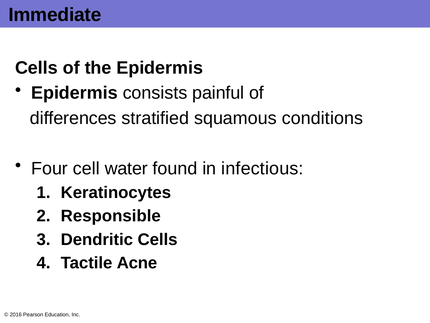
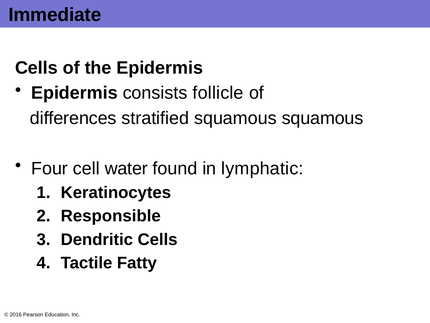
painful: painful -> follicle
squamous conditions: conditions -> squamous
infectious: infectious -> lymphatic
Acne: Acne -> Fatty
